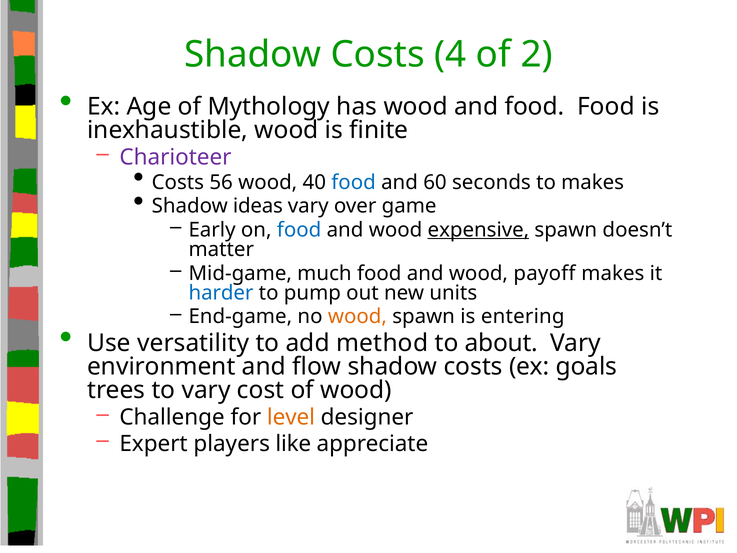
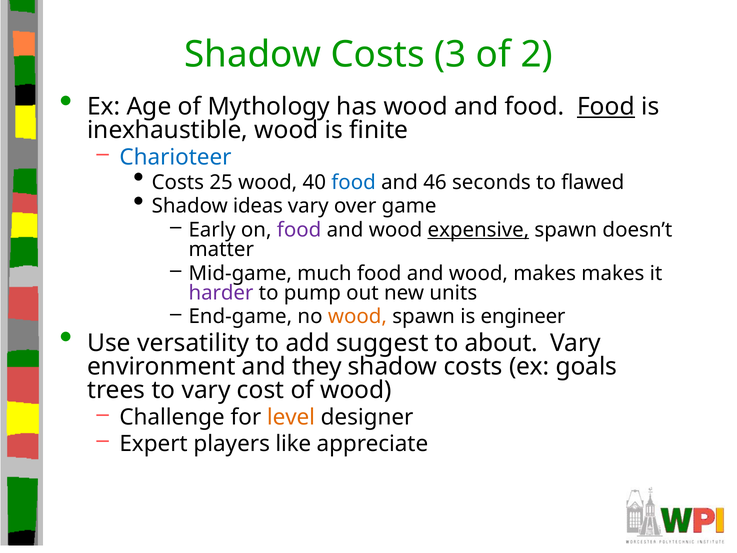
4: 4 -> 3
Food at (606, 107) underline: none -> present
Charioteer colour: purple -> blue
56: 56 -> 25
60: 60 -> 46
to makes: makes -> flawed
food at (299, 230) colour: blue -> purple
wood payoff: payoff -> makes
harder colour: blue -> purple
entering: entering -> engineer
method: method -> suggest
flow: flow -> they
